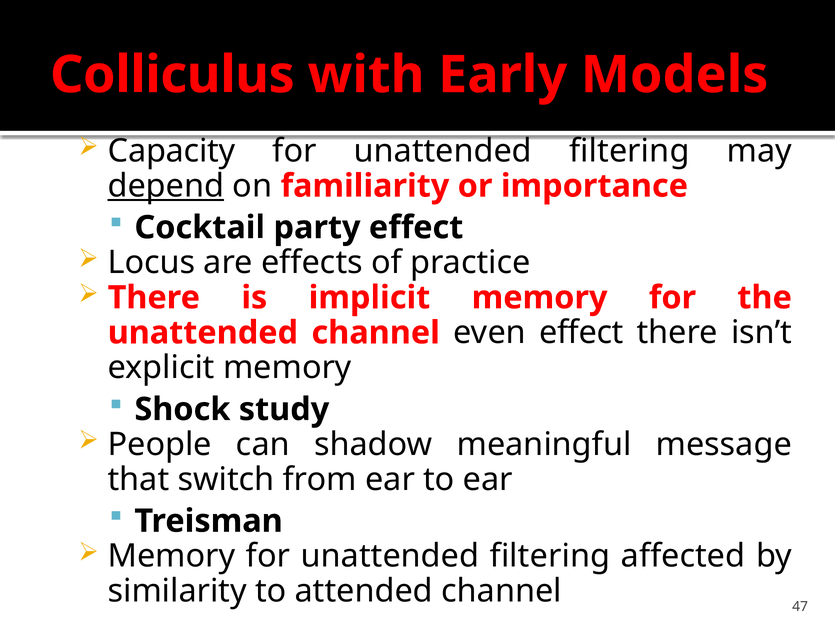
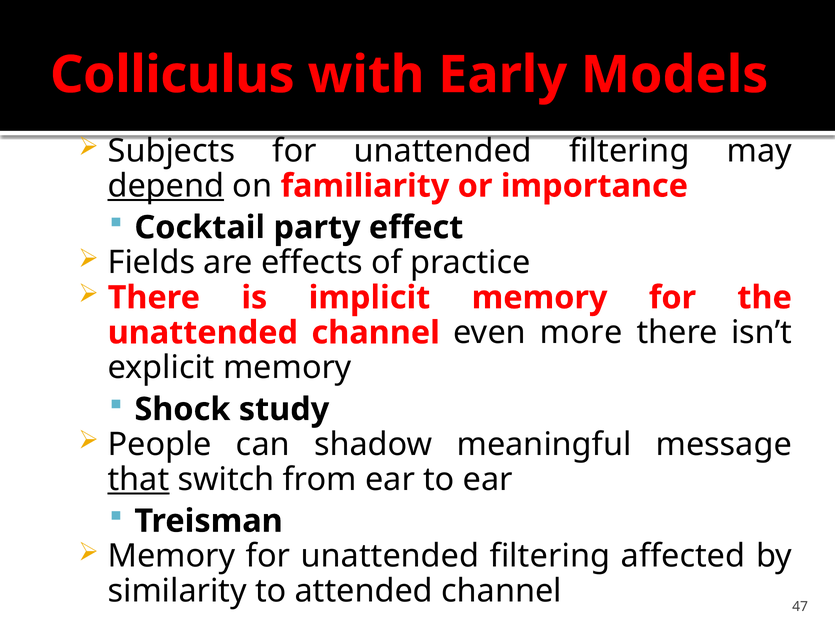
Capacity: Capacity -> Subjects
Locus: Locus -> Fields
even effect: effect -> more
that underline: none -> present
